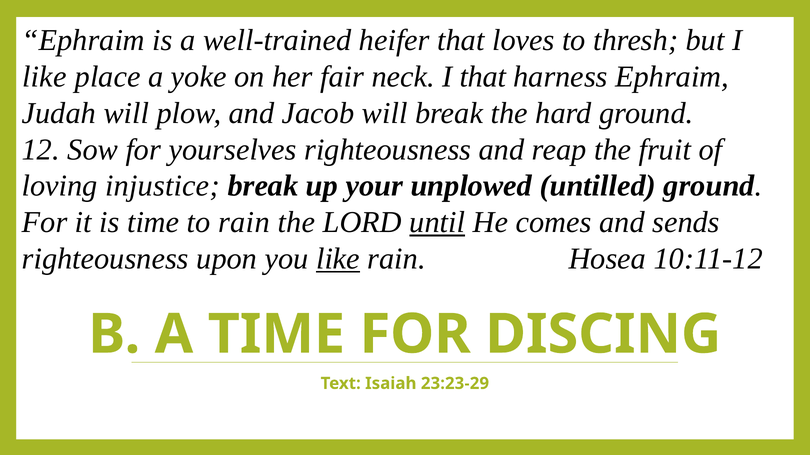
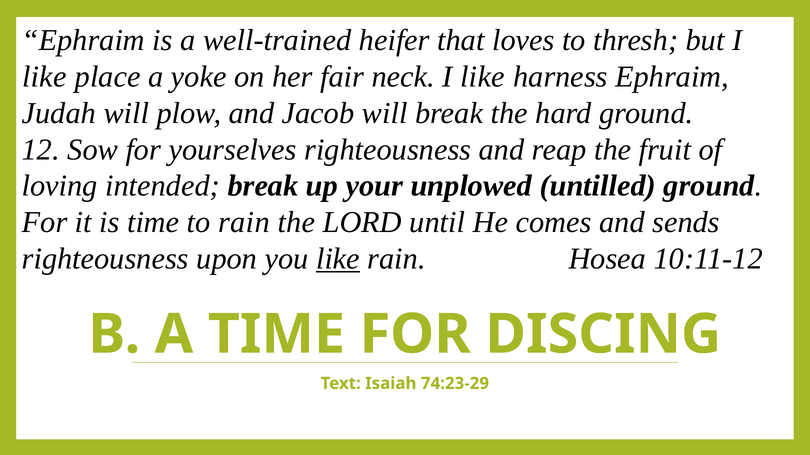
neck I that: that -> like
injustice: injustice -> intended
until underline: present -> none
23:23-29: 23:23-29 -> 74:23-29
